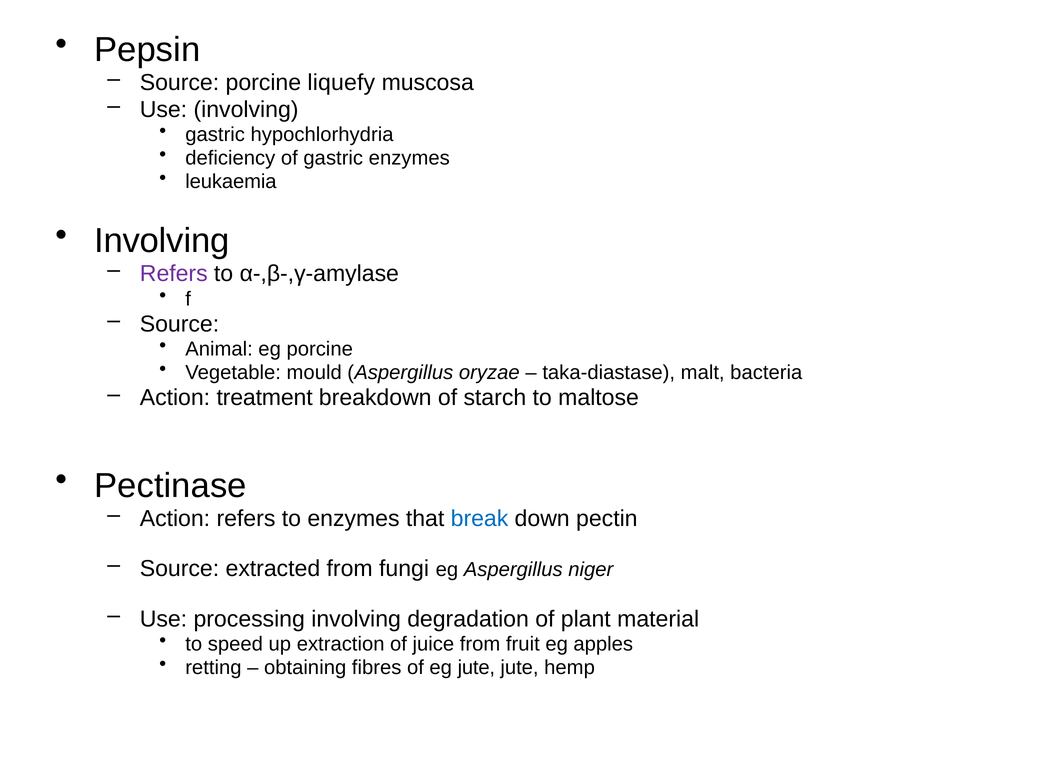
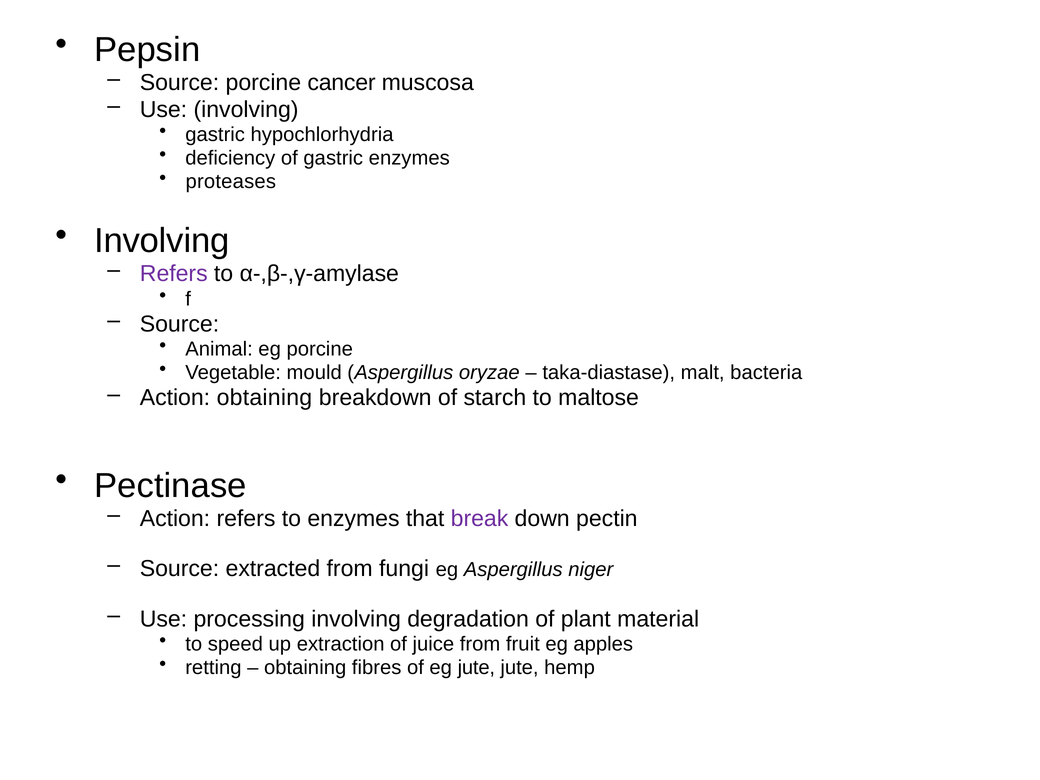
liquefy: liquefy -> cancer
leukaemia: leukaemia -> proteases
Action treatment: treatment -> obtaining
break colour: blue -> purple
